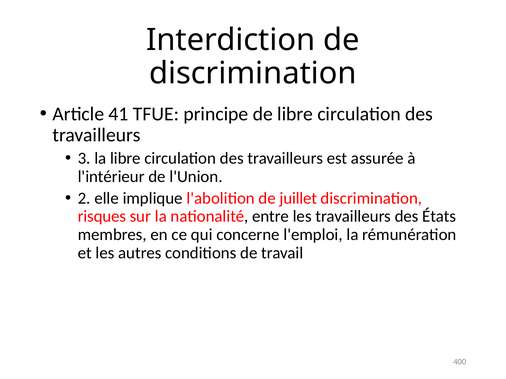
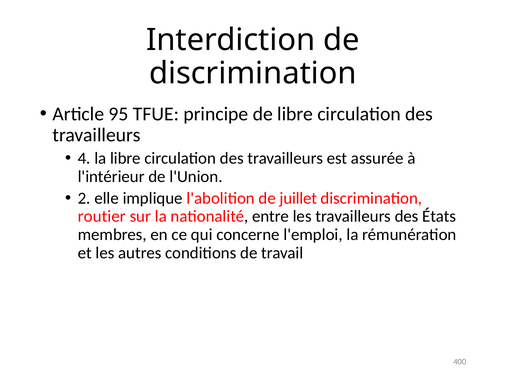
41: 41 -> 95
3: 3 -> 4
risques: risques -> routier
